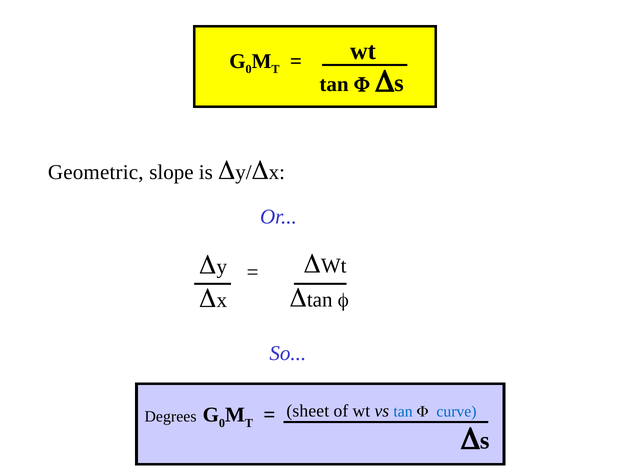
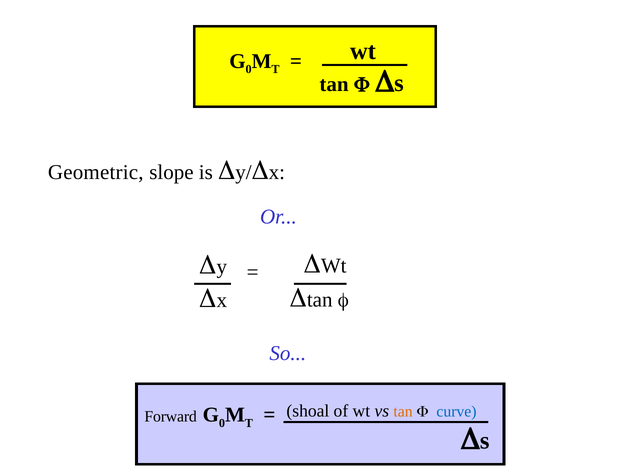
Degrees: Degrees -> Forward
sheet: sheet -> shoal
tan at (403, 411) colour: blue -> orange
